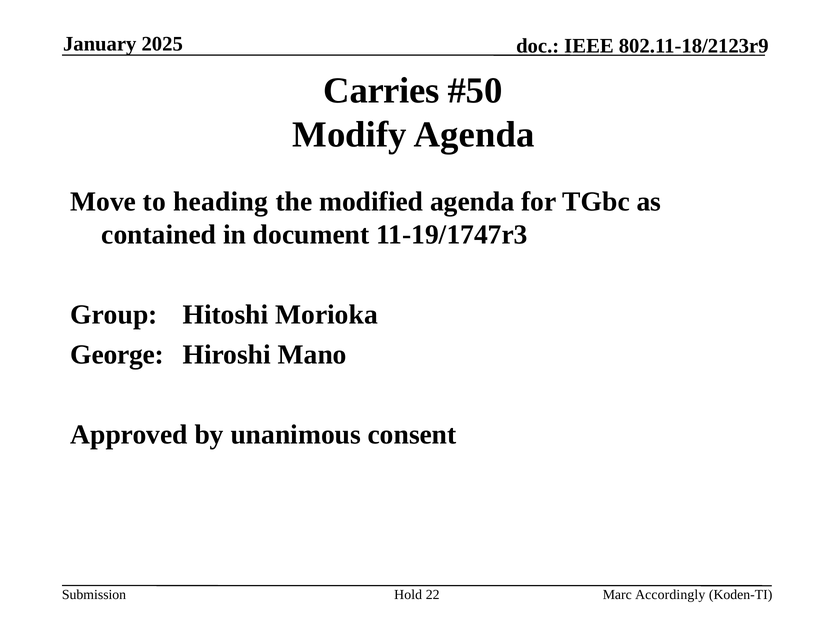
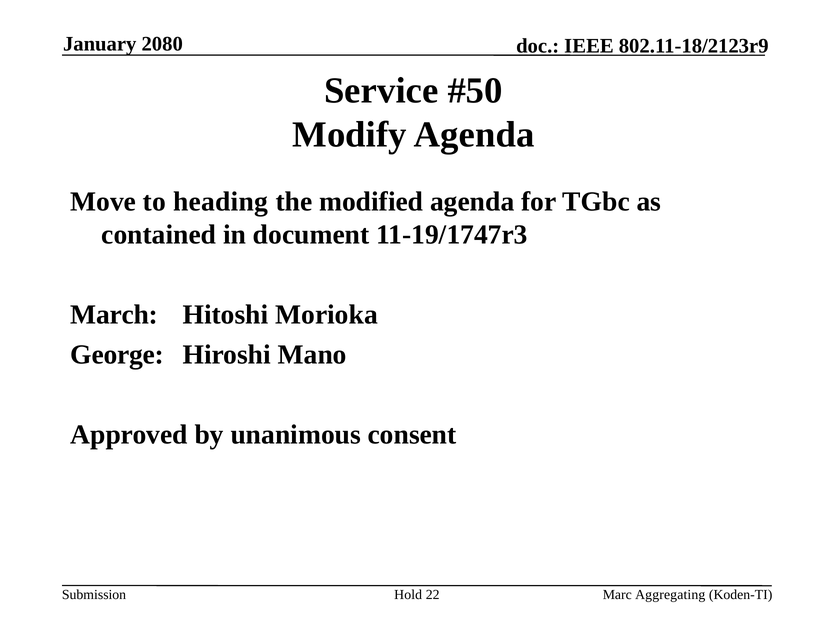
2025: 2025 -> 2080
Carries: Carries -> Service
Group: Group -> March
Accordingly: Accordingly -> Aggregating
